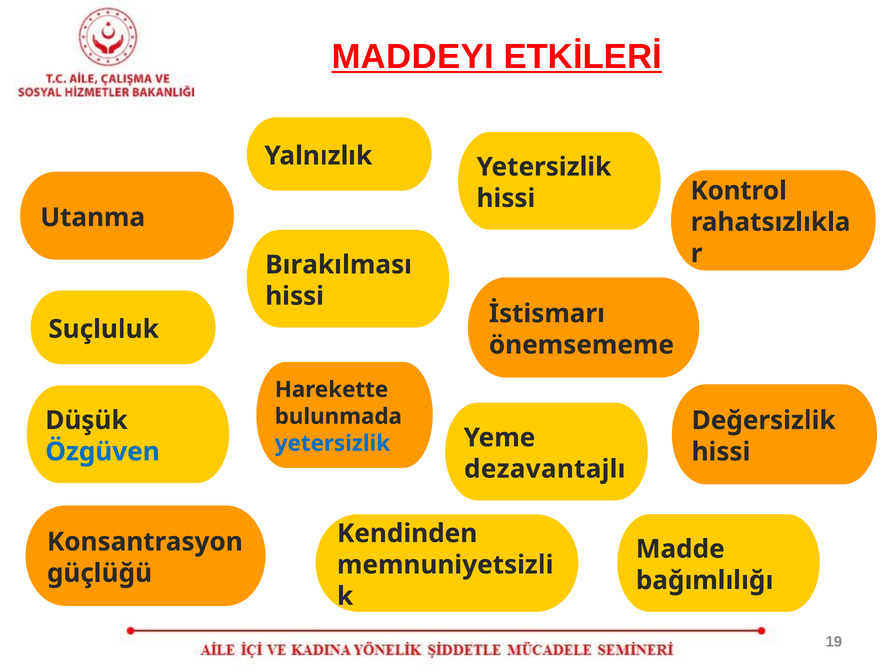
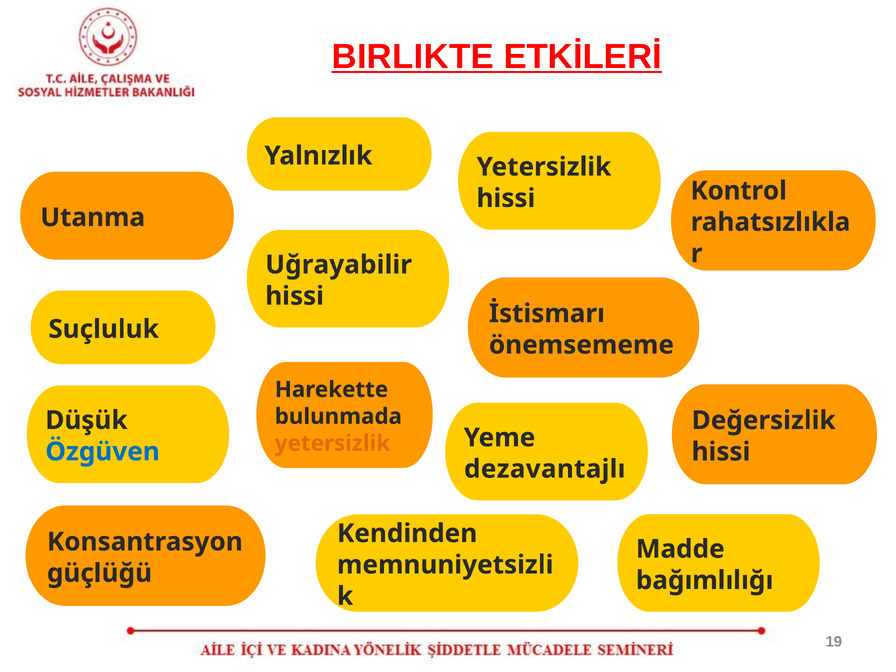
MADDEYI: MADDEYI -> BIRLIKTE
Bırakılması: Bırakılması -> Uğrayabilir
yetersizlik at (332, 443) colour: blue -> orange
